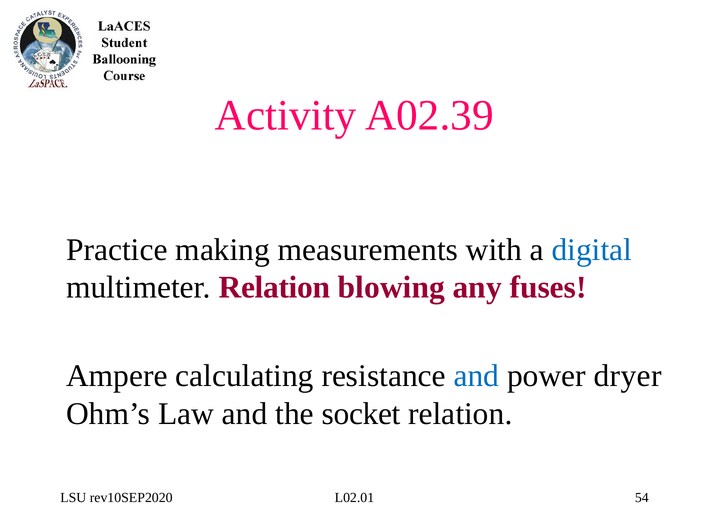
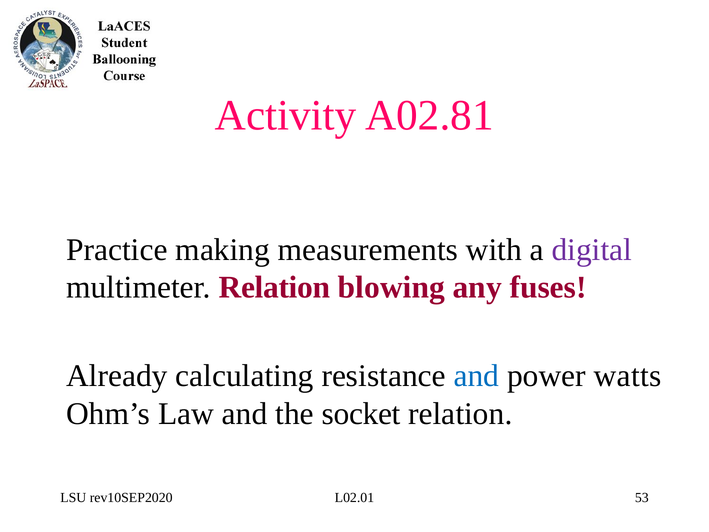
A02.39: A02.39 -> A02.81
digital colour: blue -> purple
Ampere: Ampere -> Already
dryer: dryer -> watts
54: 54 -> 53
